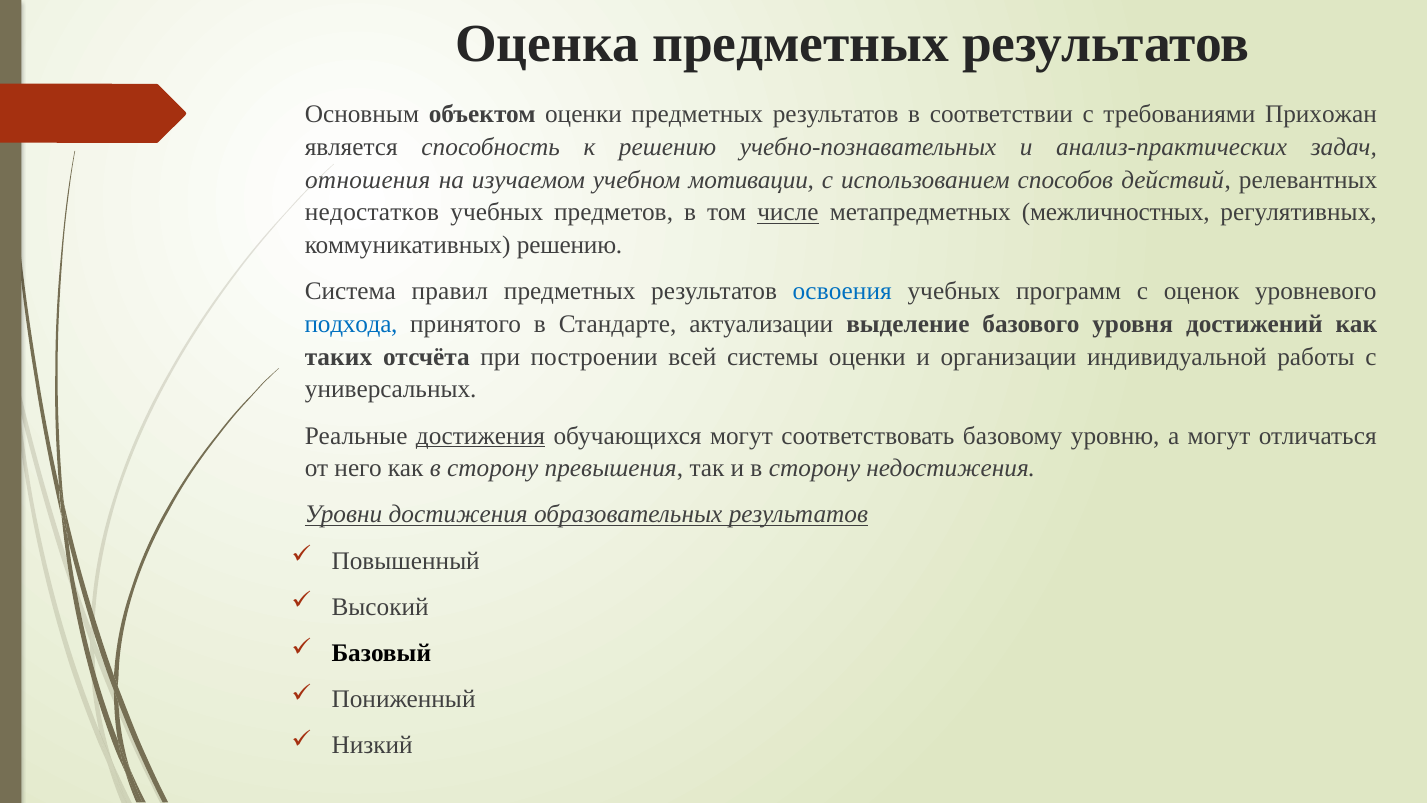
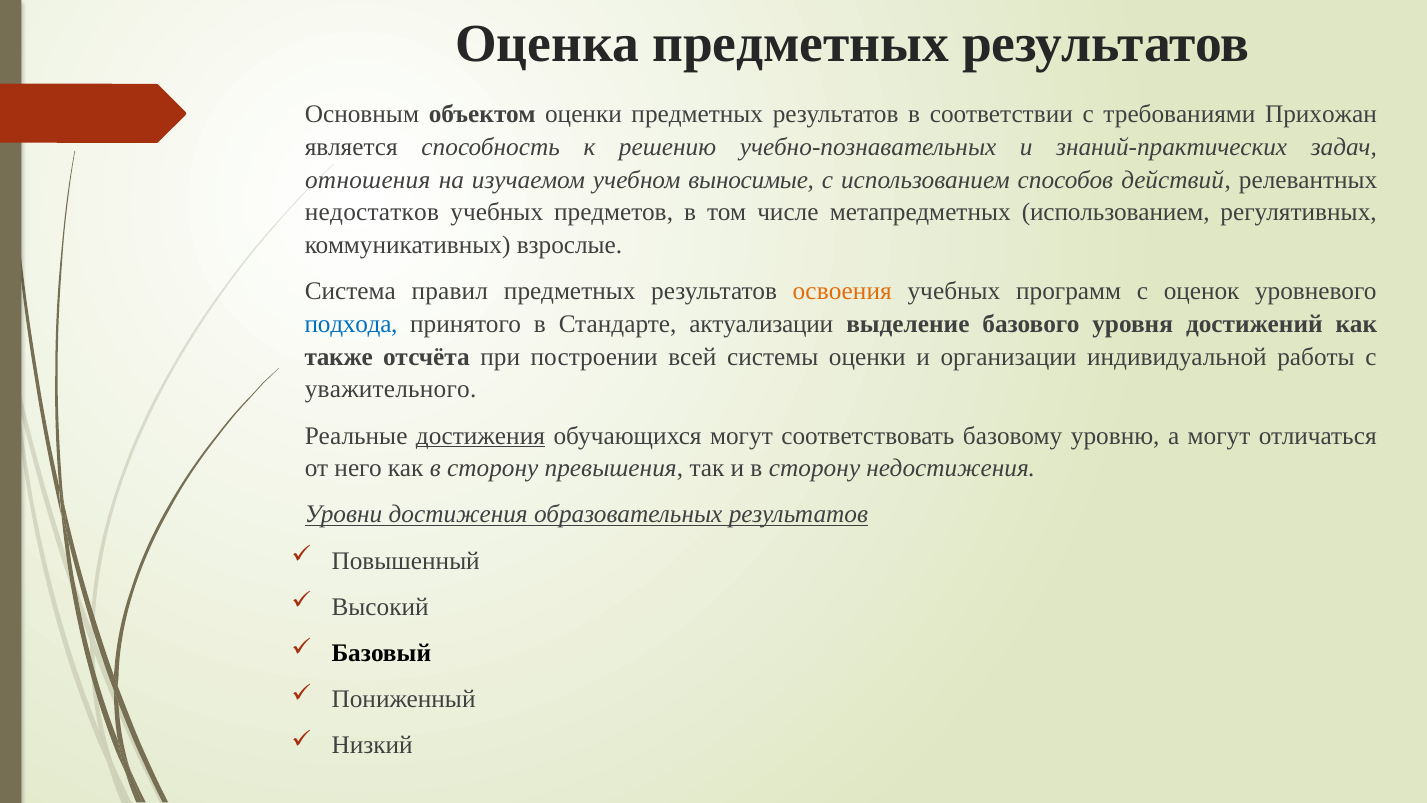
анализ-практических: анализ-практических -> знаний-практических
мотивации: мотивации -> выносимые
числе underline: present -> none
метапредметных межличностных: межличностных -> использованием
коммуникативных решению: решению -> взрослые
освоения colour: blue -> orange
таких: таких -> также
универсальных: универсальных -> уважительного
